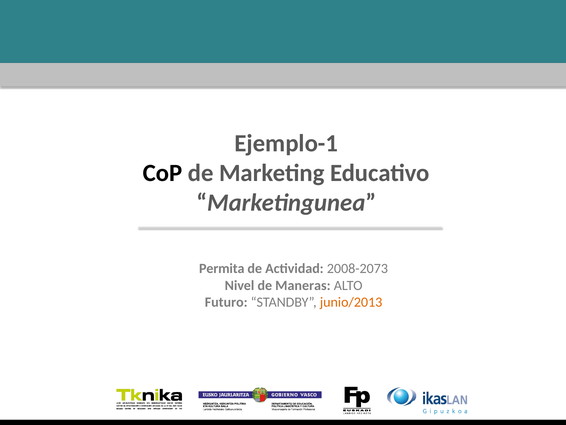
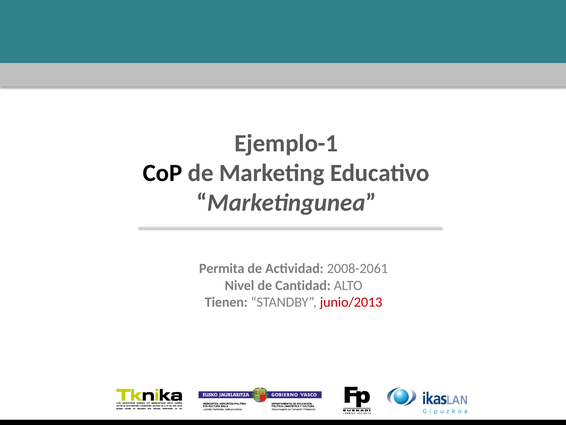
2008-2073: 2008-2073 -> 2008-2061
Maneras: Maneras -> Cantidad
Futuro: Futuro -> Tienen
junio/2013 colour: orange -> red
